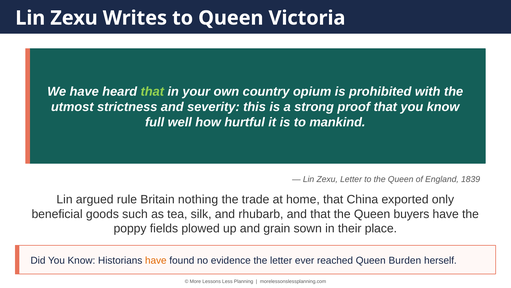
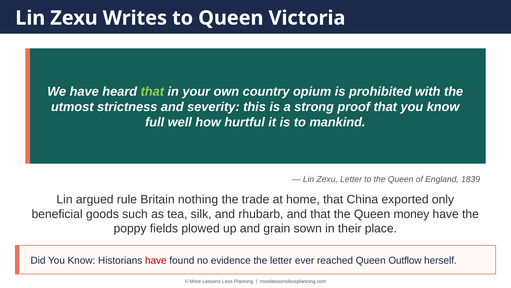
buyers: buyers -> money
have at (156, 260) colour: orange -> red
Burden: Burden -> Outflow
